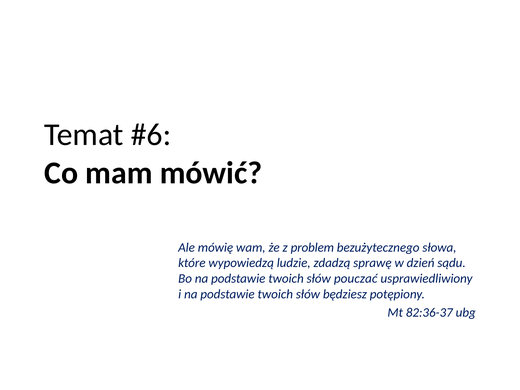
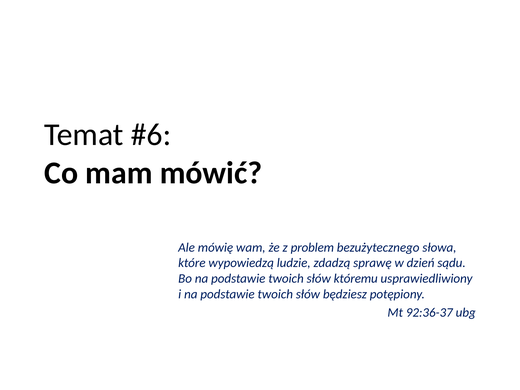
pouczać: pouczać -> któremu
82:36-37: 82:36-37 -> 92:36-37
